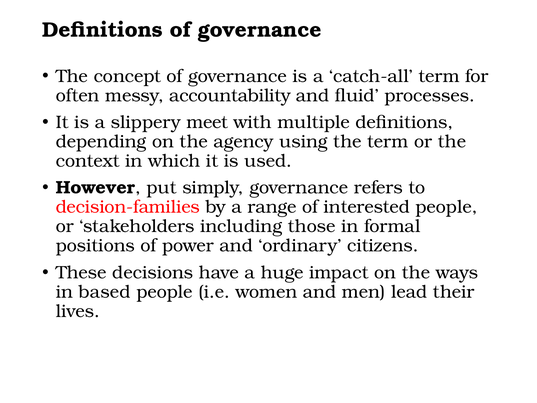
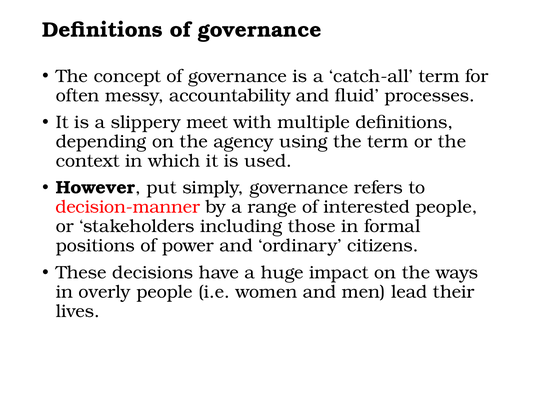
decision-families: decision-families -> decision-manner
based: based -> overly
